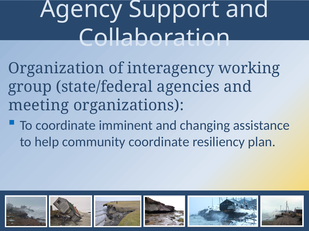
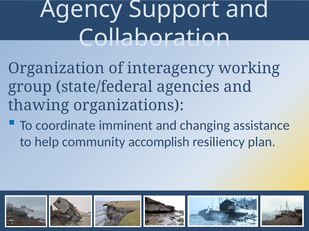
meeting: meeting -> thawing
community coordinate: coordinate -> accomplish
